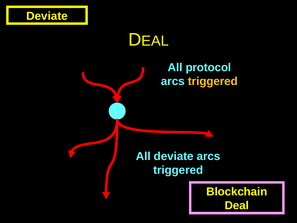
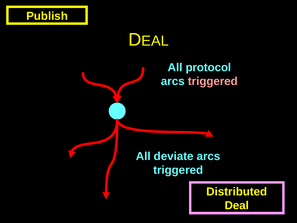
Deviate at (47, 16): Deviate -> Publish
triggered at (213, 81) colour: yellow -> pink
Blockchain: Blockchain -> Distributed
